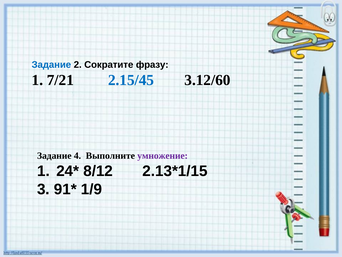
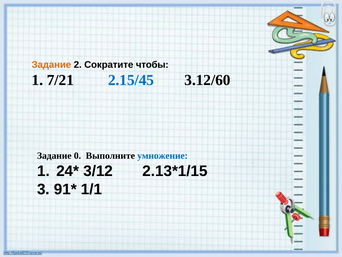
Задание at (51, 65) colour: blue -> orange
фразу: фразу -> чтобы
4: 4 -> 0
умножение colour: purple -> blue
8/12: 8/12 -> 3/12
1/9: 1/9 -> 1/1
